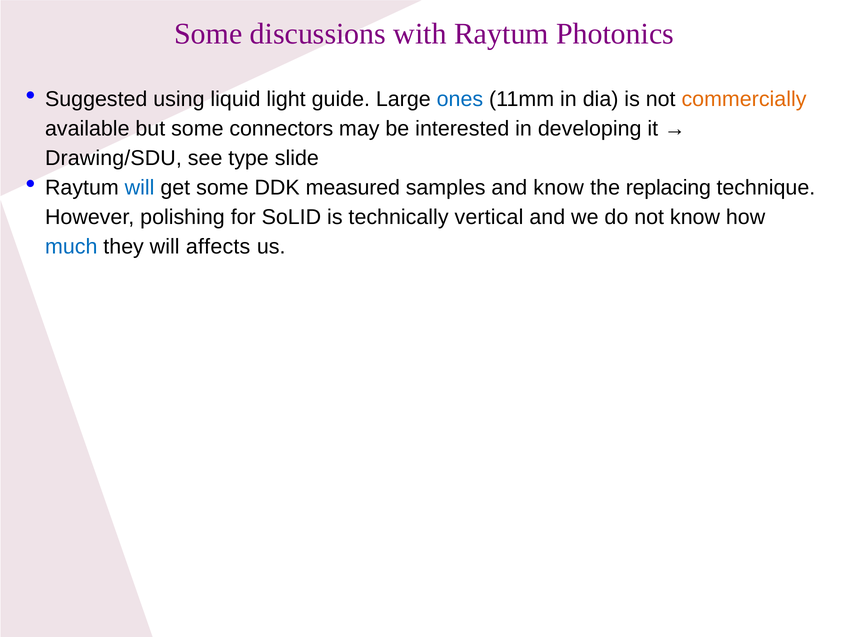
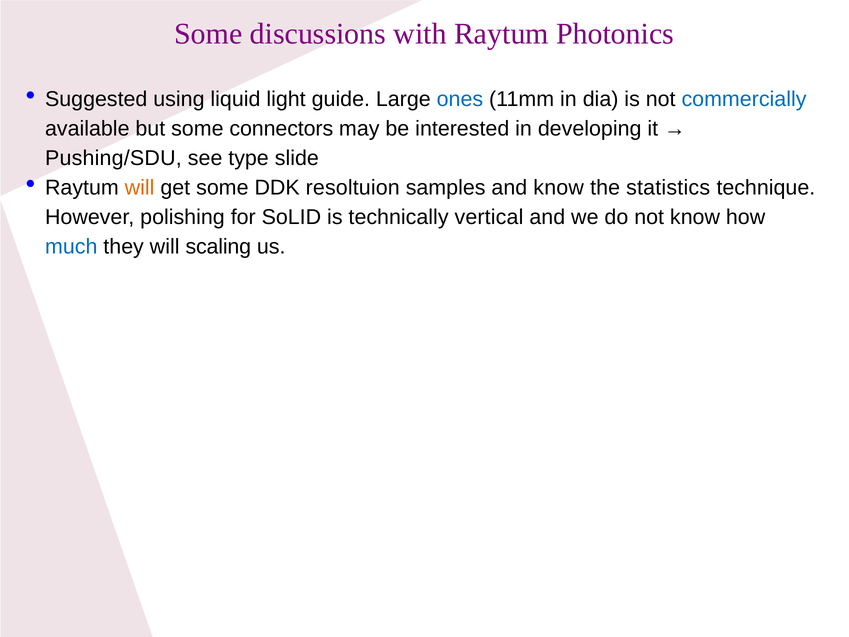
commercially colour: orange -> blue
Drawing/SDU: Drawing/SDU -> Pushing/SDU
will at (140, 188) colour: blue -> orange
measured: measured -> resoltuion
replacing: replacing -> statistics
affects: affects -> scaling
